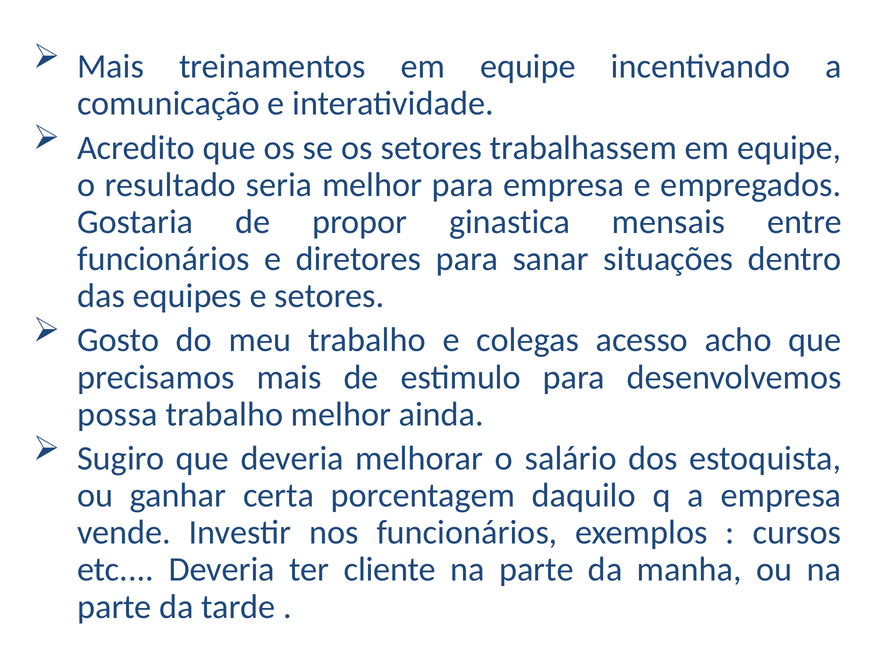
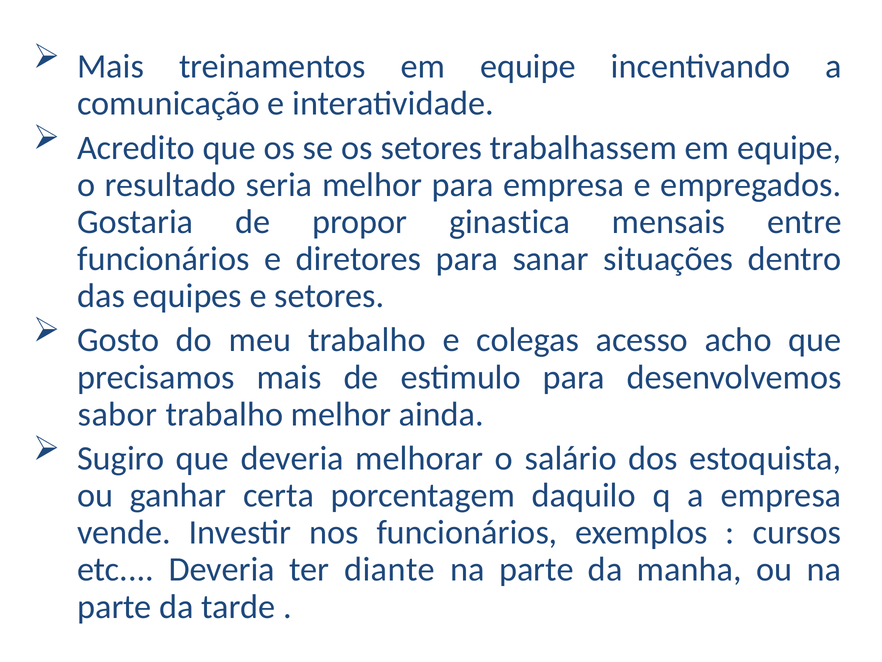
possa: possa -> sabor
cliente: cliente -> diante
